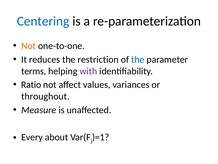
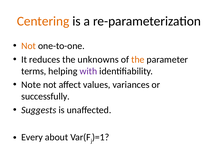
Centering colour: blue -> orange
restriction: restriction -> unknowns
the at (138, 59) colour: blue -> orange
Ratio: Ratio -> Note
throughout: throughout -> successfully
Measure: Measure -> Suggests
